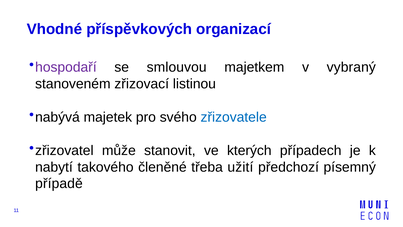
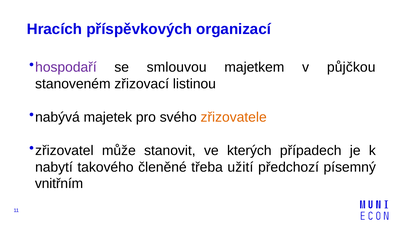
Vhodné: Vhodné -> Hracích
vybraný: vybraný -> půjčkou
zřizovatele colour: blue -> orange
případě: případě -> vnitřním
